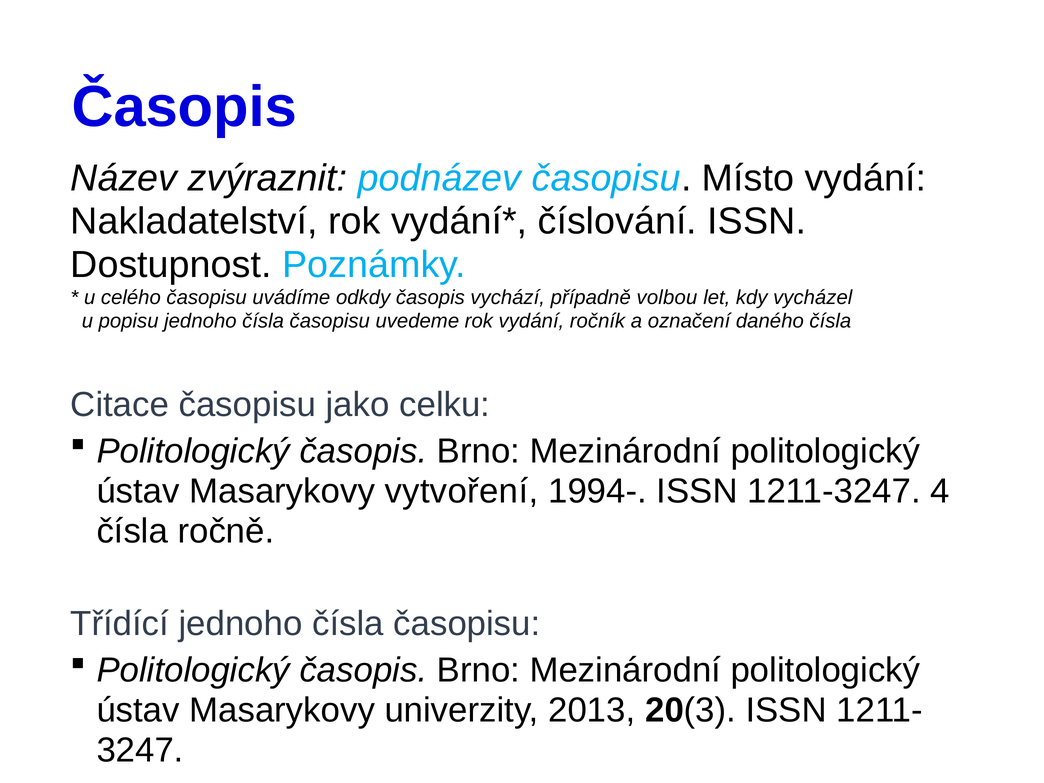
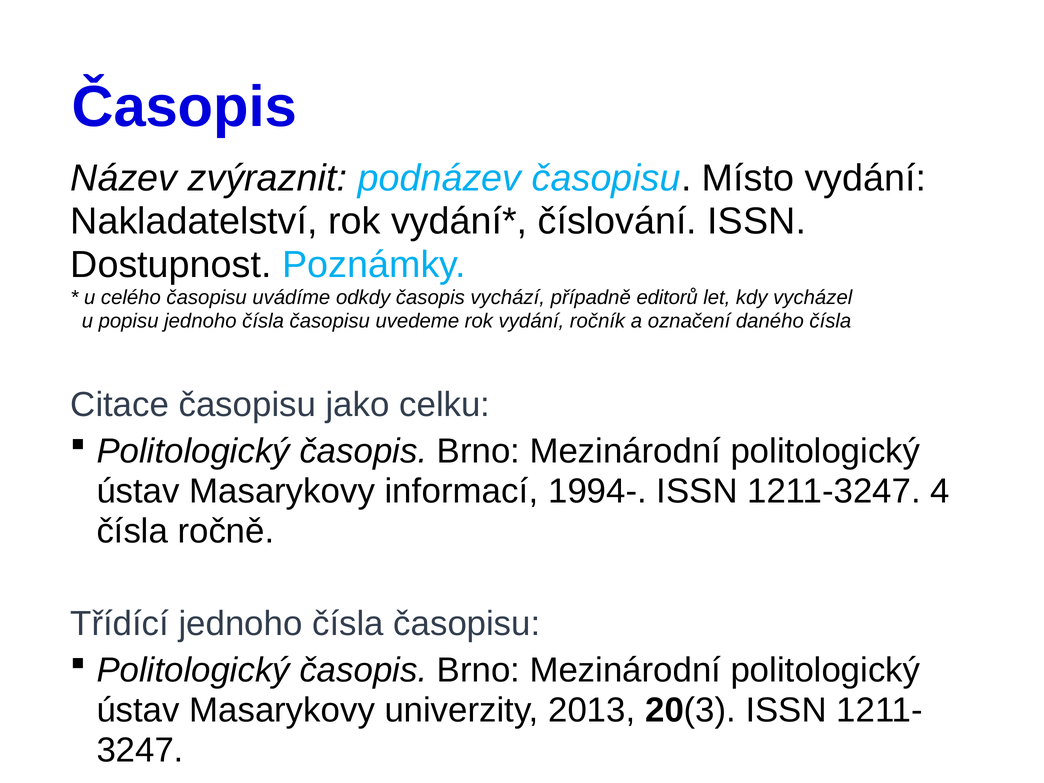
volbou: volbou -> editorů
vytvoření: vytvoření -> informací
